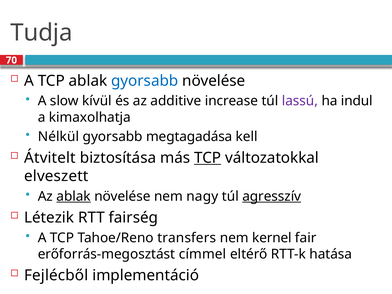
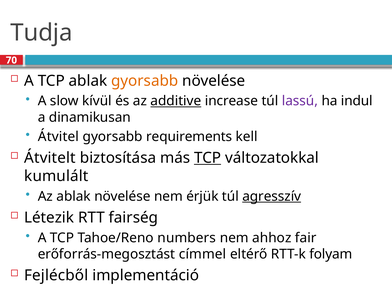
gyorsabb at (145, 81) colour: blue -> orange
additive underline: none -> present
kimaxolhatja: kimaxolhatja -> dinamikusan
Nélkül: Nélkül -> Átvitel
megtagadása: megtagadása -> requirements
elveszett: elveszett -> kumulált
ablak at (74, 196) underline: present -> none
nagy: nagy -> érjük
transfers: transfers -> numbers
kernel: kernel -> ahhoz
hatása: hatása -> folyam
